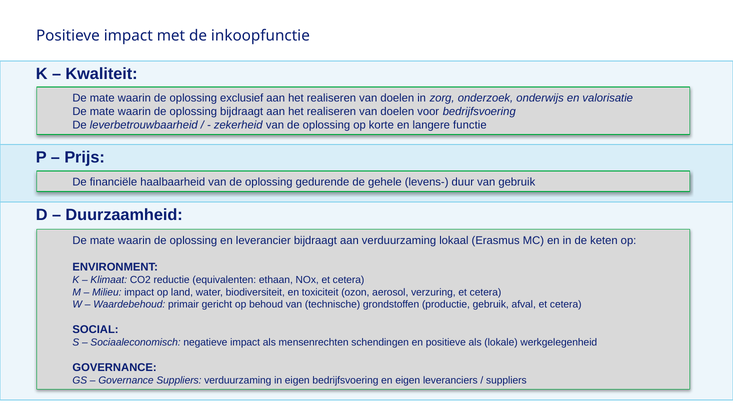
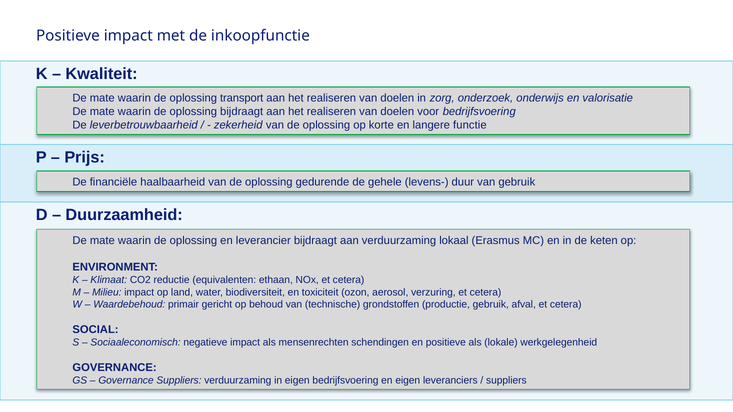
exclusief: exclusief -> transport
